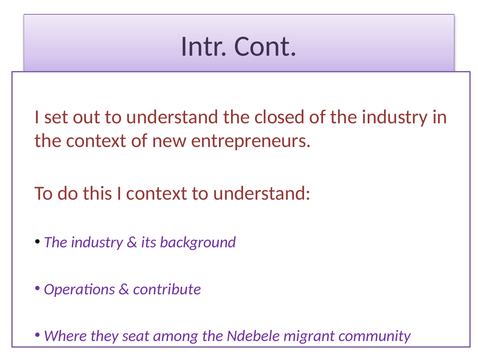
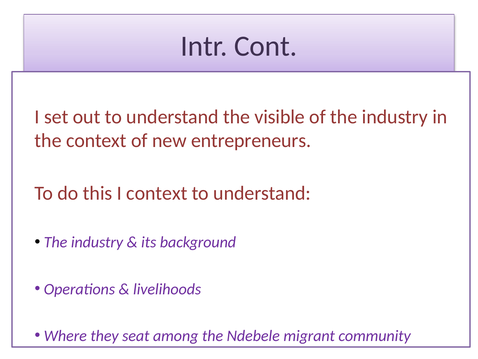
closed: closed -> visible
contribute: contribute -> livelihoods
